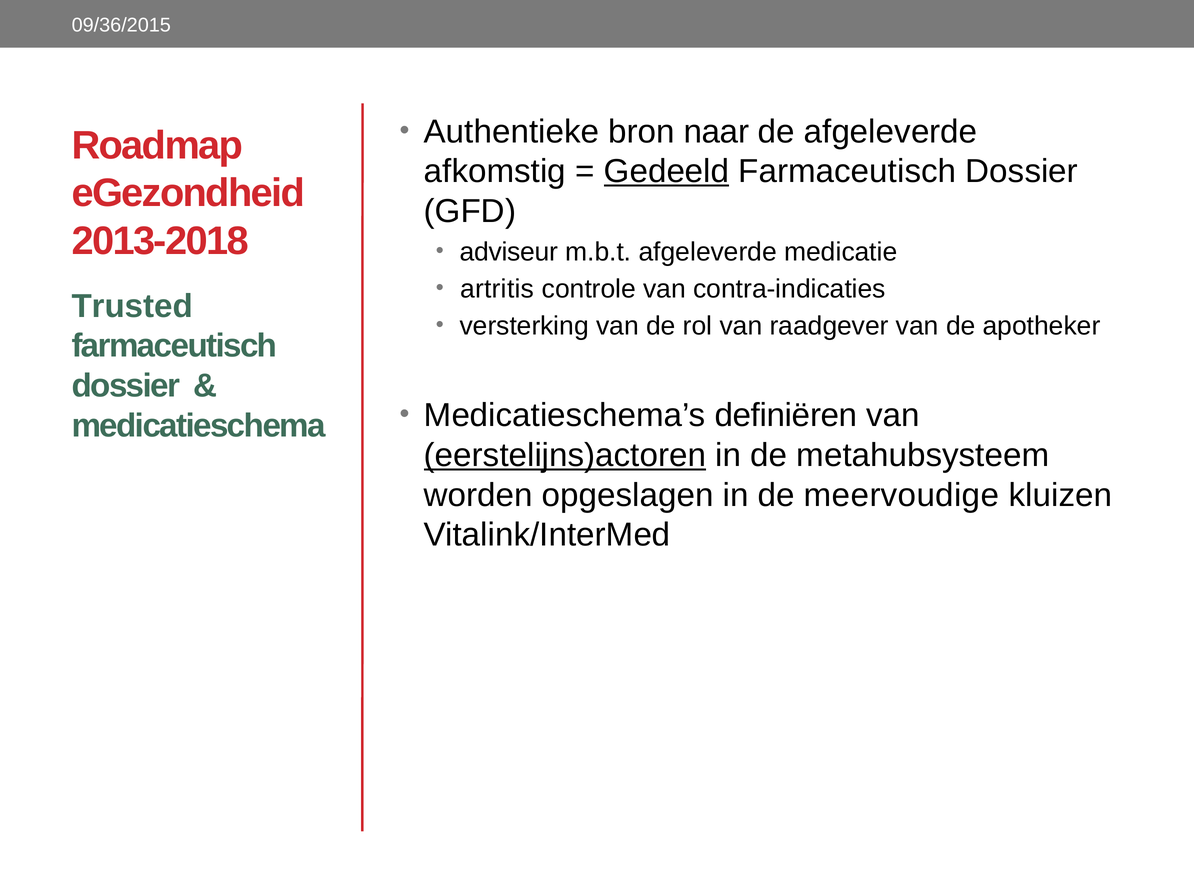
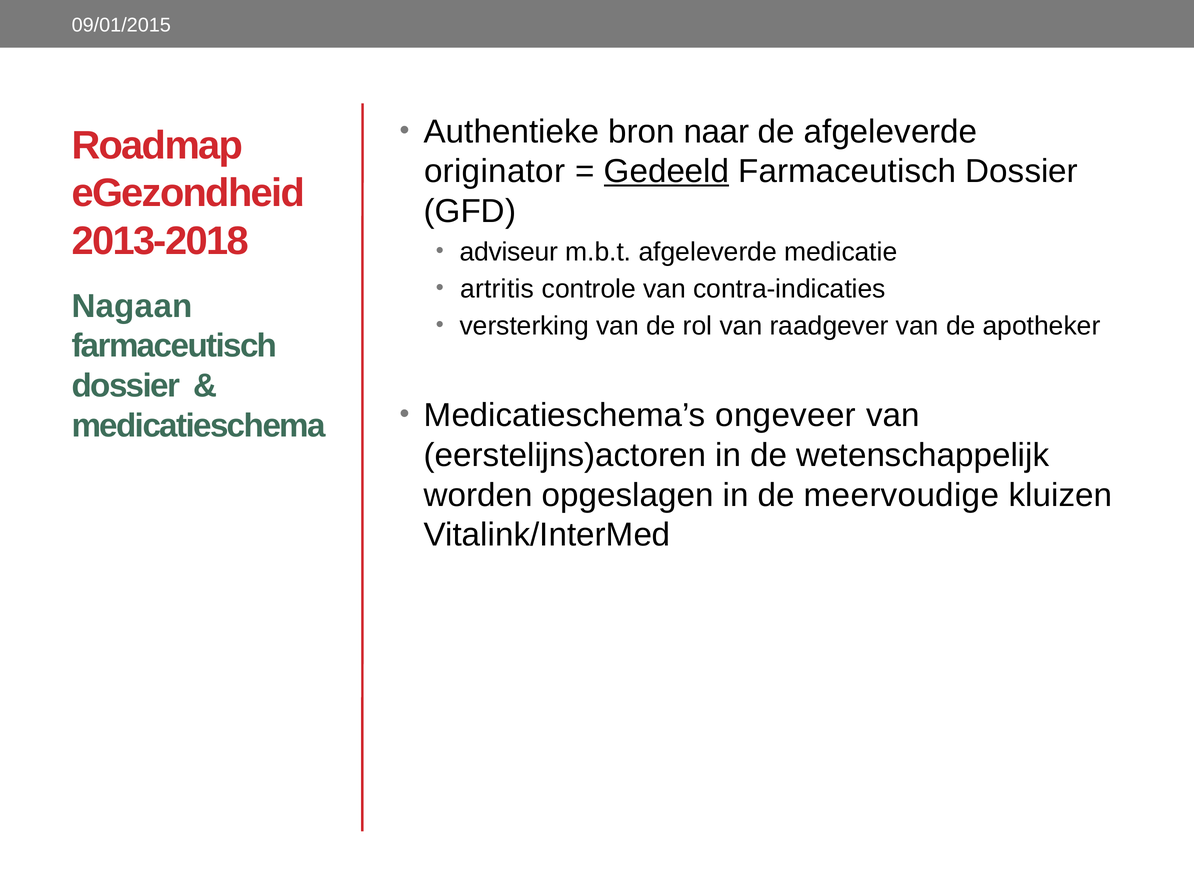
09/36/2015: 09/36/2015 -> 09/01/2015
afkomstig: afkomstig -> originator
Trusted: Trusted -> Nagaan
definiëren: definiëren -> ongeveer
eerstelijns)actoren underline: present -> none
metahubsysteem: metahubsysteem -> wetenschappelijk
